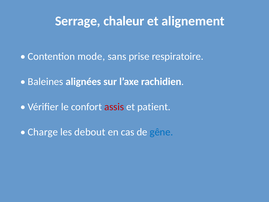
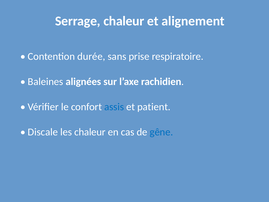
mode: mode -> durée
assis colour: red -> blue
Charge: Charge -> Discale
les debout: debout -> chaleur
